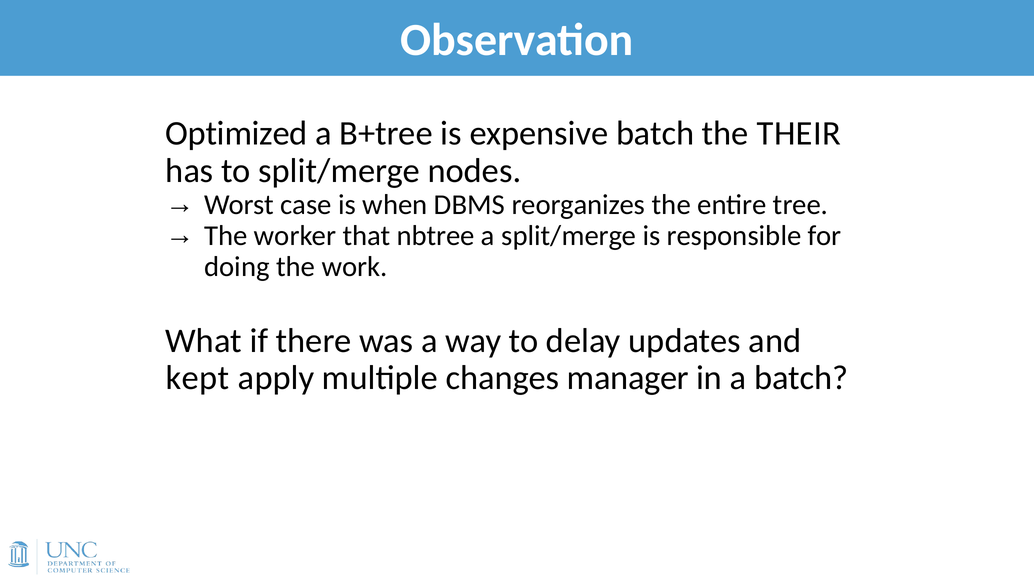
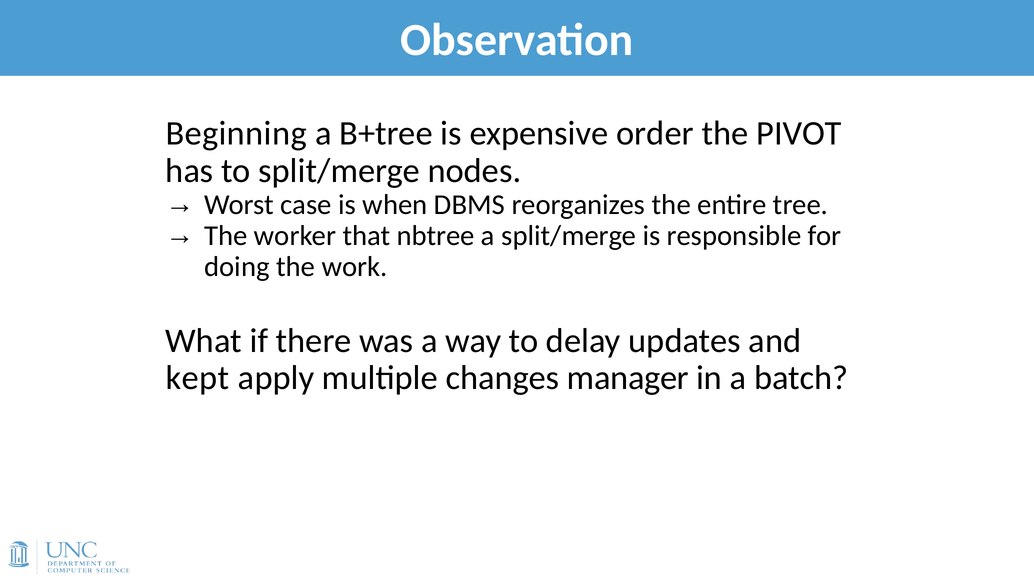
Optimized: Optimized -> Beginning
expensive batch: batch -> order
THEIR: THEIR -> PIVOT
